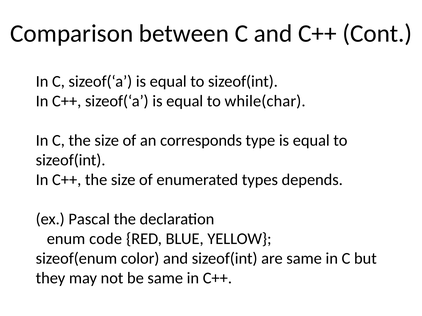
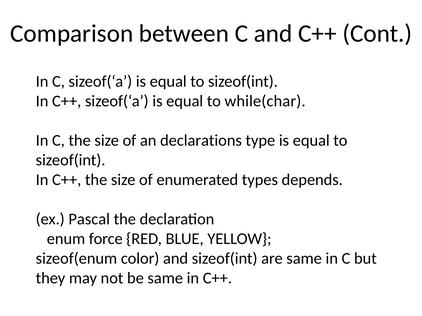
corresponds: corresponds -> declarations
code: code -> force
